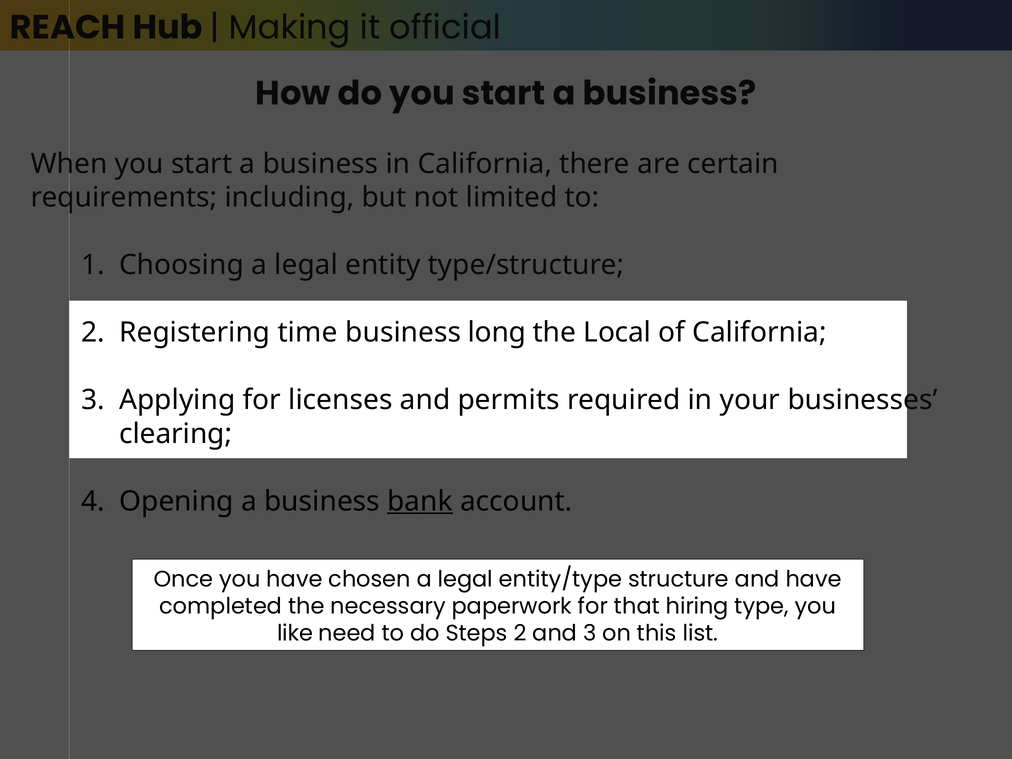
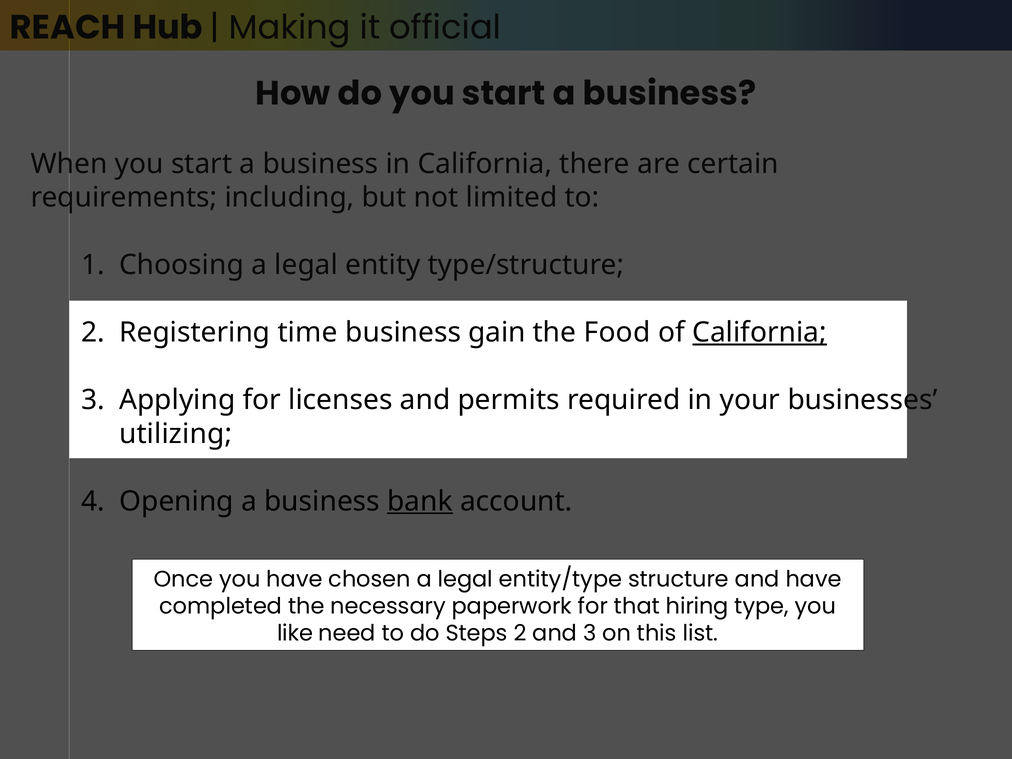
long: long -> gain
Local: Local -> Food
California at (760, 332) underline: none -> present
clearing: clearing -> utilizing
